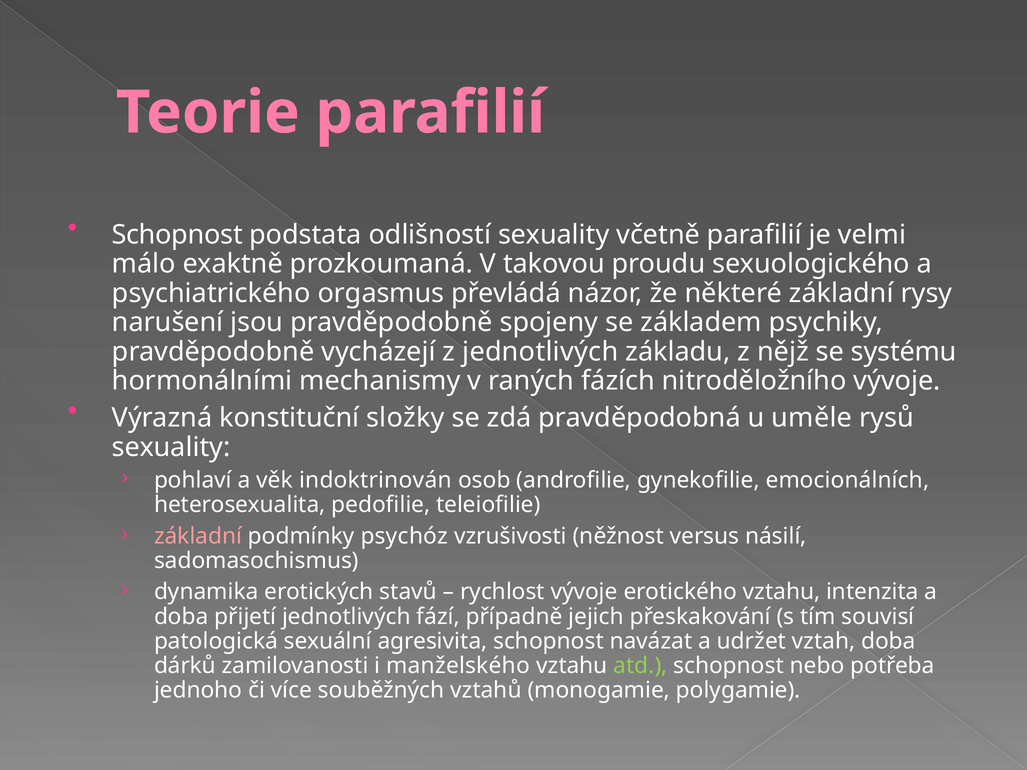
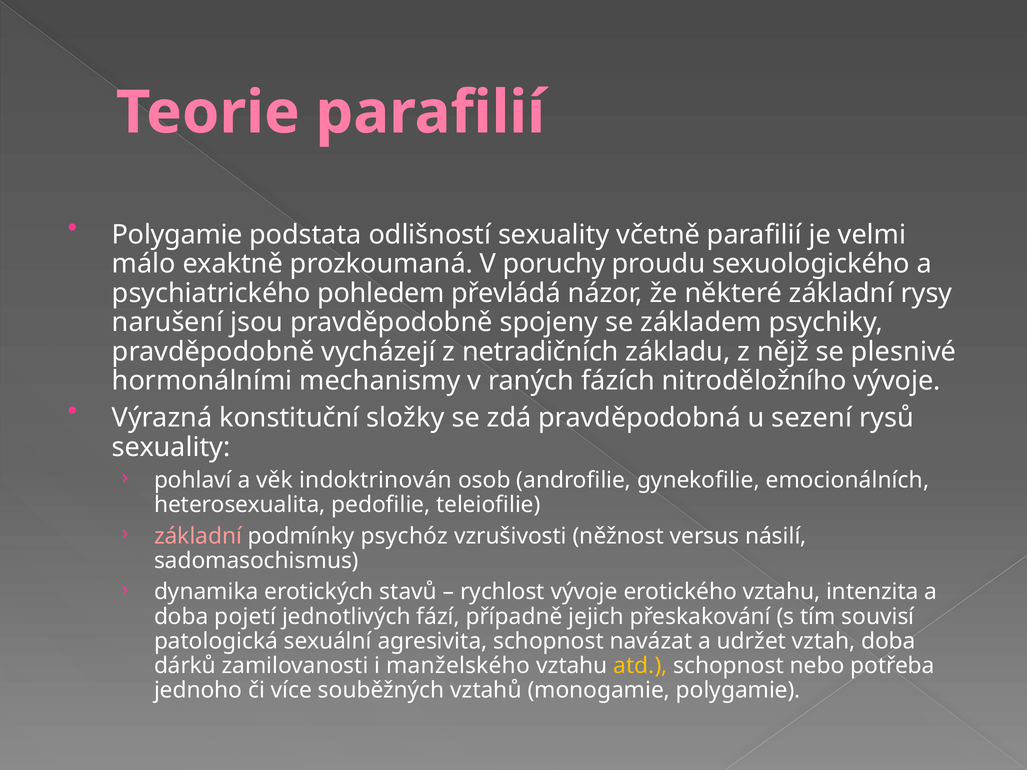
Schopnost at (177, 235): Schopnost -> Polygamie
takovou: takovou -> poruchy
orgasmus: orgasmus -> pohledem
z jednotlivých: jednotlivých -> netradičních
systému: systému -> plesnivé
uměle: uměle -> sezení
přijetí: přijetí -> pojetí
atd colour: light green -> yellow
